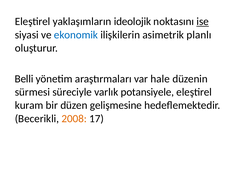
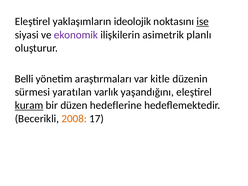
ekonomik colour: blue -> purple
hale: hale -> kitle
süreciyle: süreciyle -> yaratılan
potansiyele: potansiyele -> yaşandığını
kuram underline: none -> present
gelişmesine: gelişmesine -> hedeflerine
